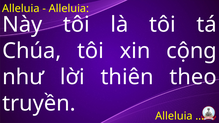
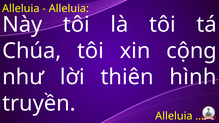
theo: theo -> hình
